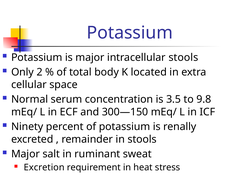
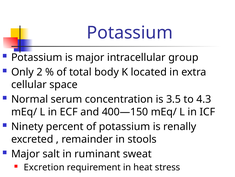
intracellular stools: stools -> group
9.8: 9.8 -> 4.3
300—150: 300—150 -> 400—150
